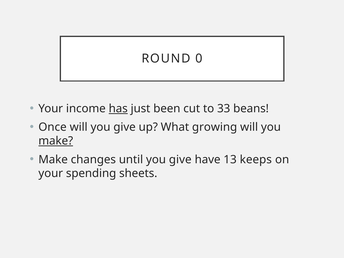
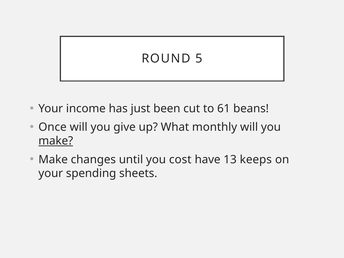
0: 0 -> 5
has underline: present -> none
33: 33 -> 61
growing: growing -> monthly
until you give: give -> cost
